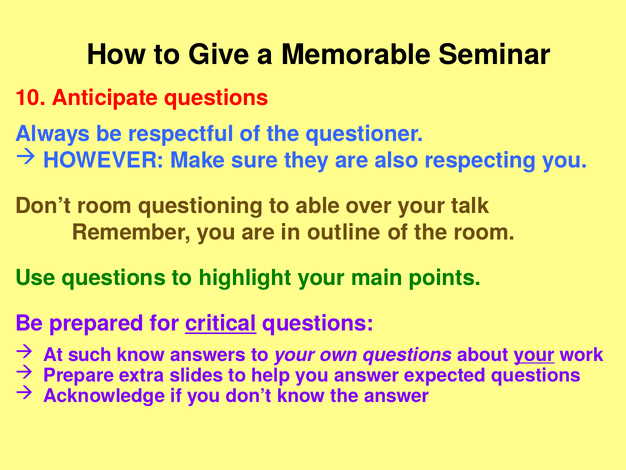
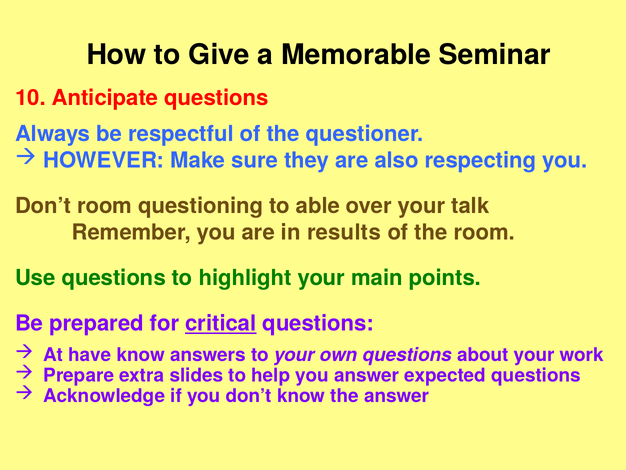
outline: outline -> results
such: such -> have
your at (534, 355) underline: present -> none
